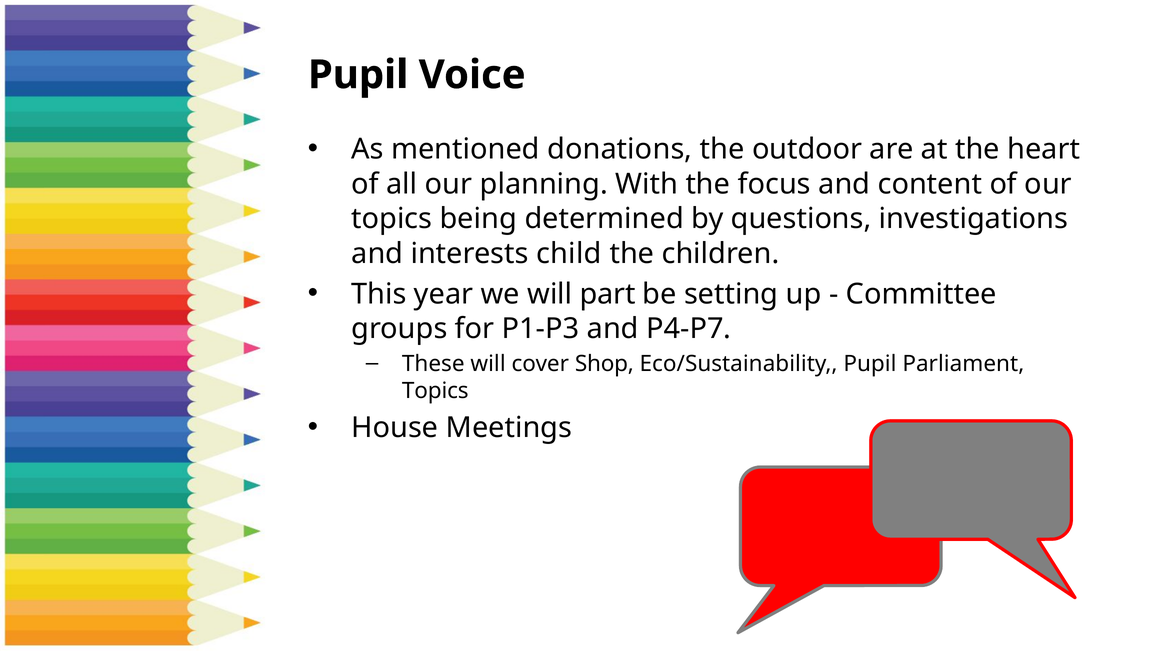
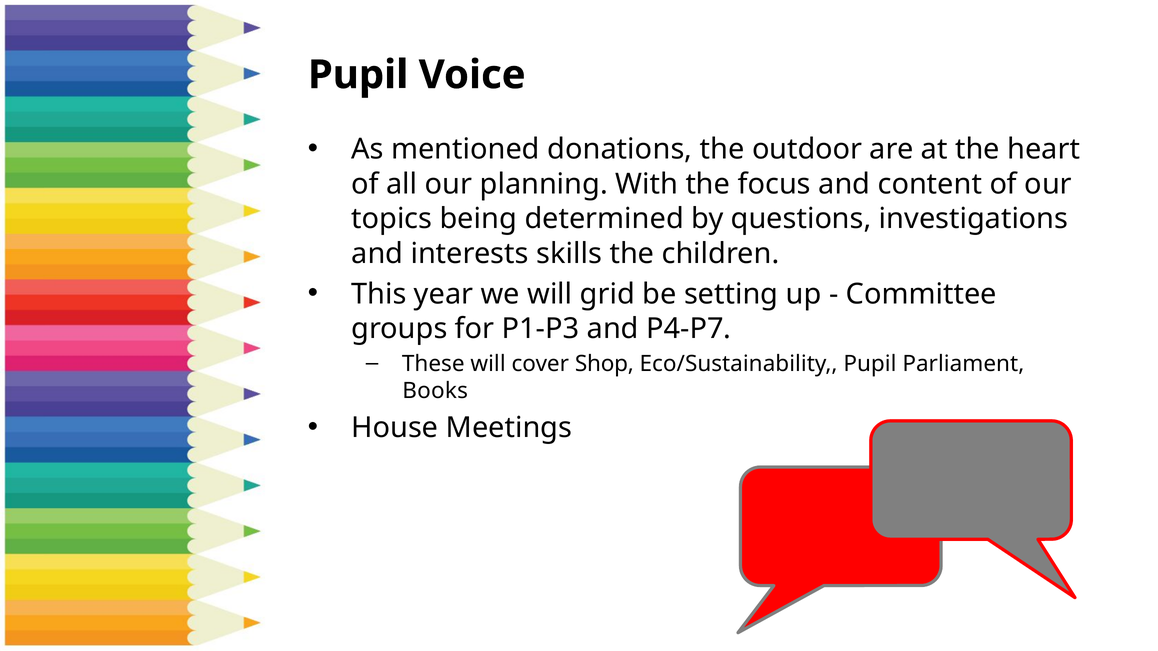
child: child -> skills
part: part -> grid
Topics at (435, 391): Topics -> Books
